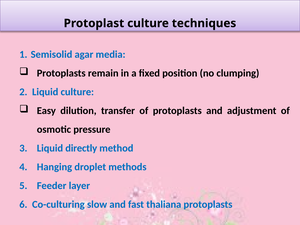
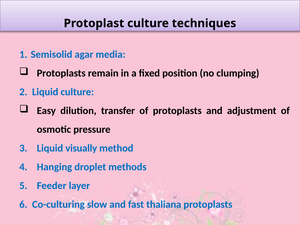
directly: directly -> visually
